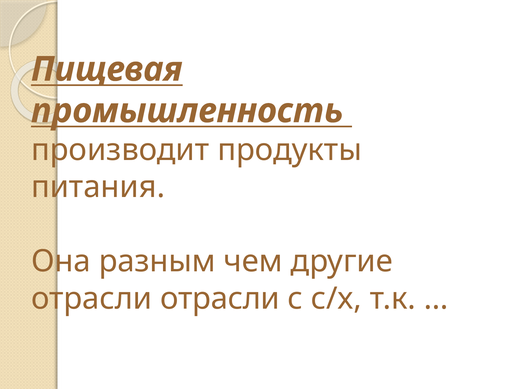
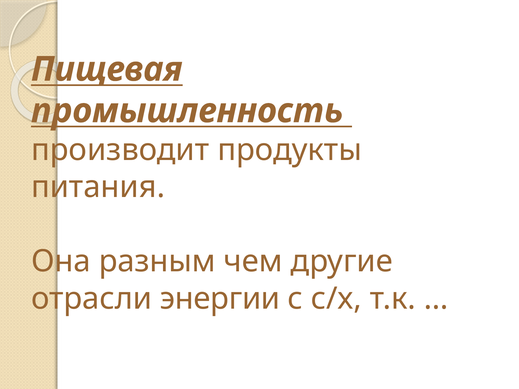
отрасли отрасли: отрасли -> энергии
